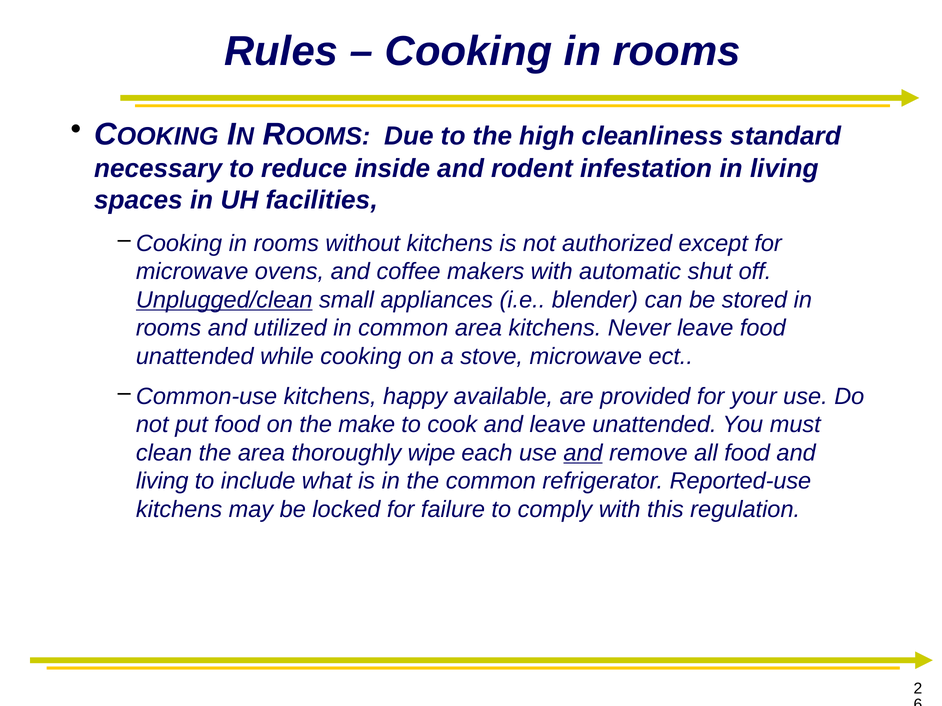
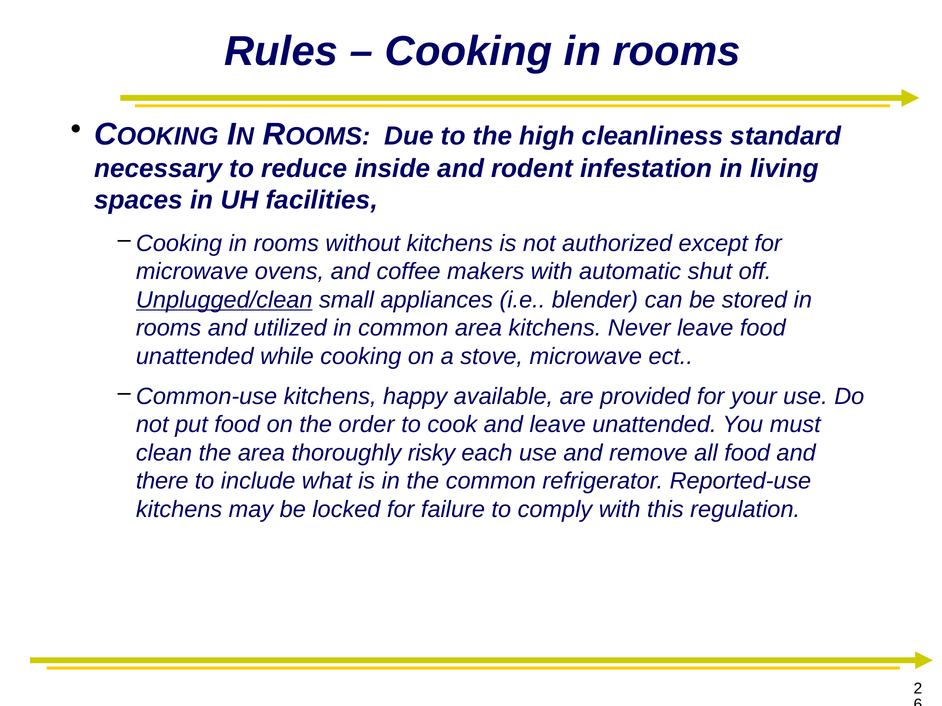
make: make -> order
wipe: wipe -> risky
and at (583, 453) underline: present -> none
living at (162, 481): living -> there
